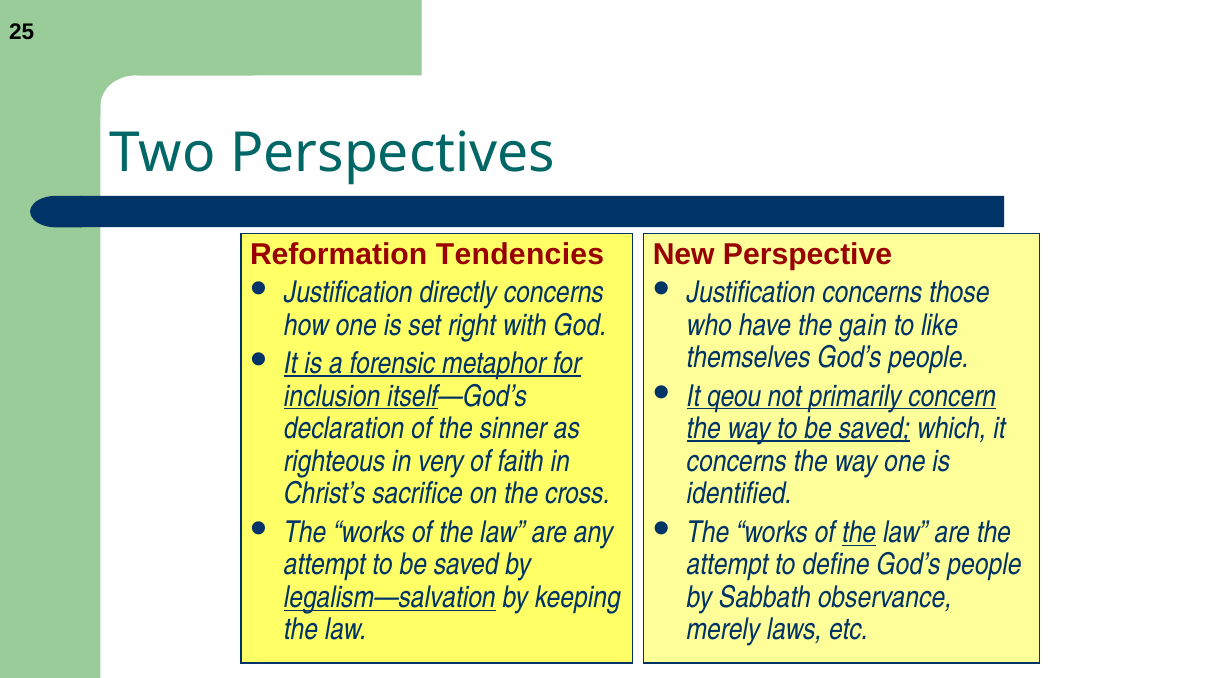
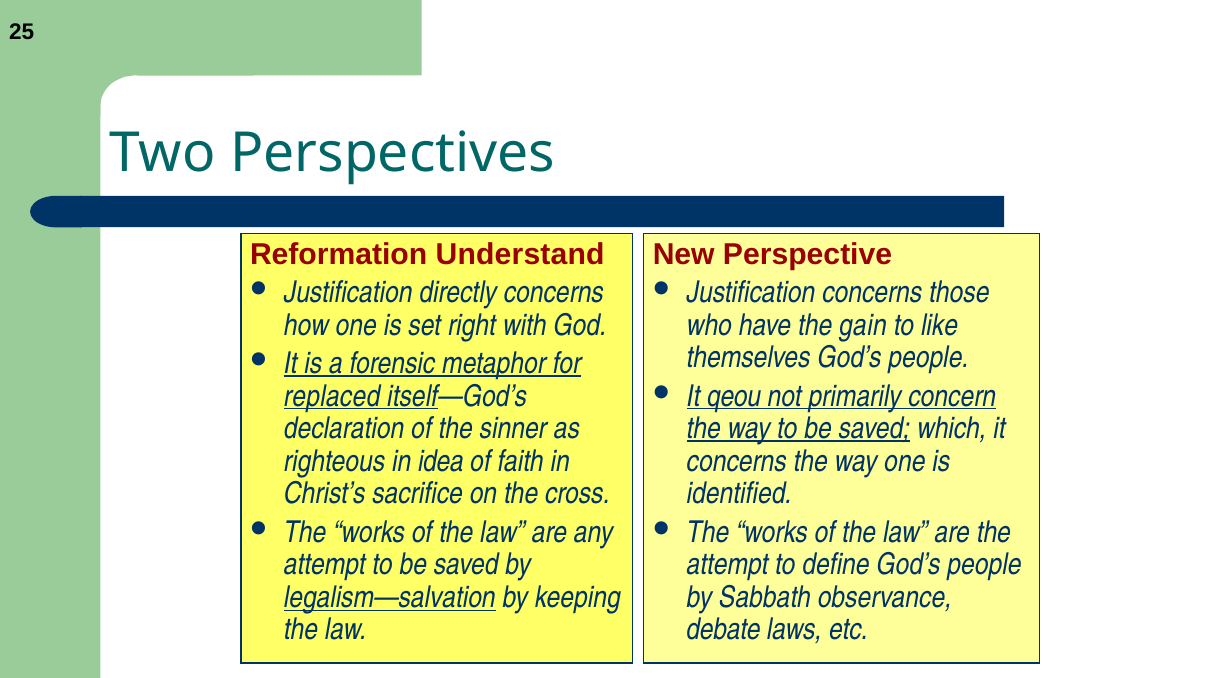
Tendencies: Tendencies -> Understand
inclusion: inclusion -> replaced
very: very -> idea
the at (859, 532) underline: present -> none
merely: merely -> debate
